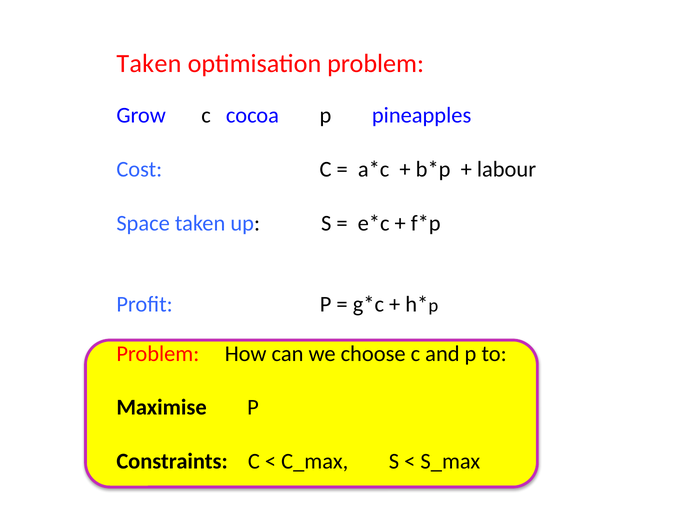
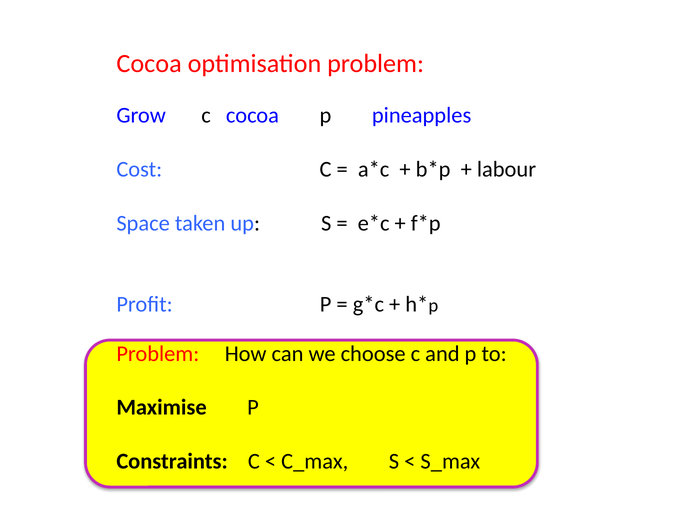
Taken at (149, 64): Taken -> Cocoa
